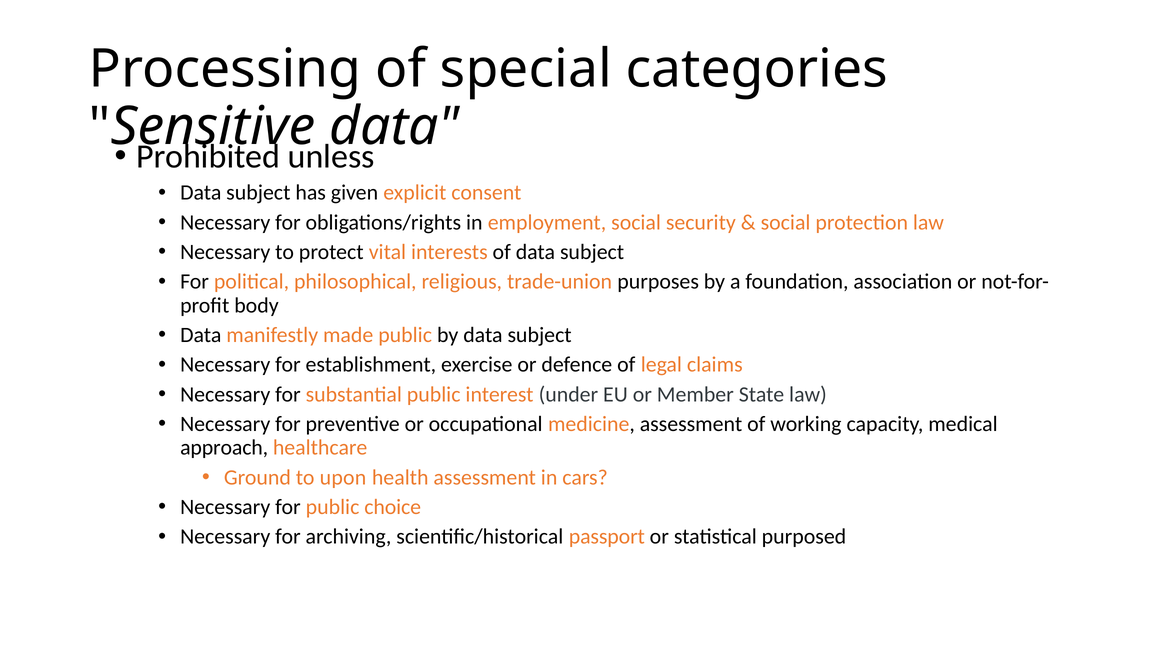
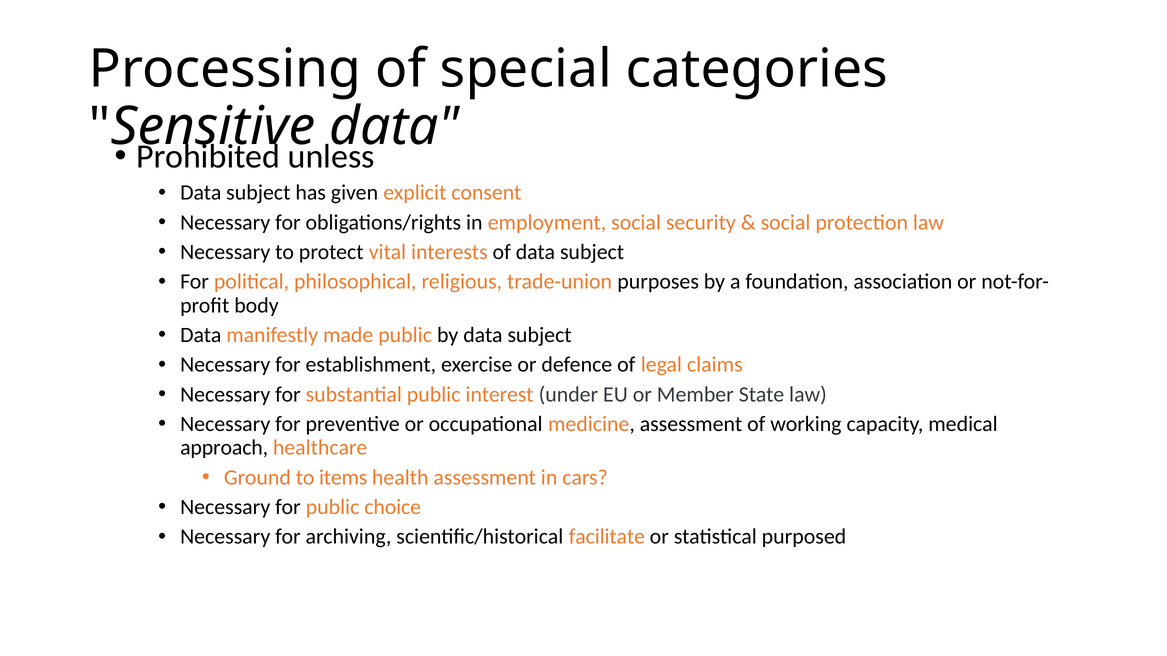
upon: upon -> items
passport: passport -> facilitate
